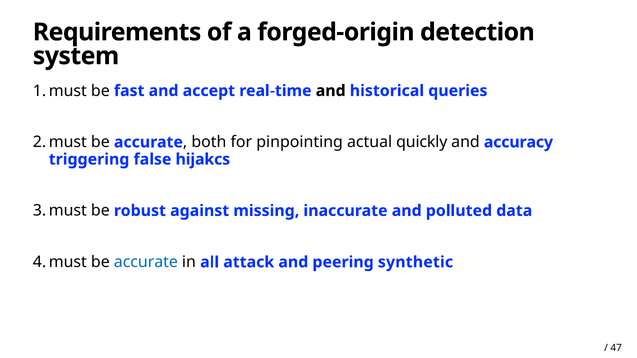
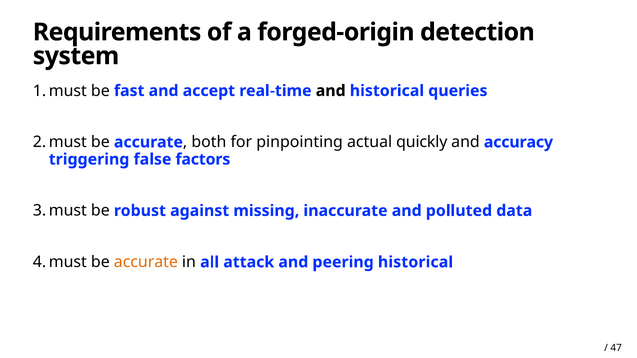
hijakcs: hijakcs -> factors
accurate at (146, 262) colour: blue -> orange
peering synthetic: synthetic -> historical
